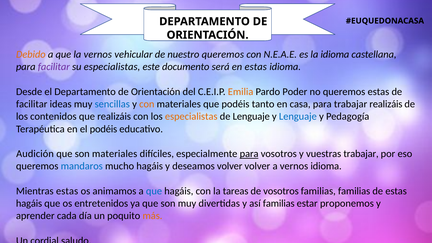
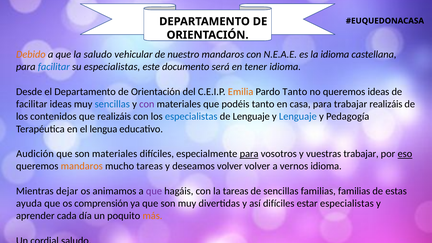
la vernos: vernos -> saludo
nuestro queremos: queremos -> mandaros
facilitar at (54, 67) colour: purple -> blue
en estas: estas -> tener
Pardo Poder: Poder -> Tanto
queremos estas: estas -> ideas
con at (147, 104) colour: orange -> purple
especialistas at (191, 117) colour: orange -> blue
el podéis: podéis -> lengua
eso underline: none -> present
mandaros at (82, 166) colour: blue -> orange
mucho hagáis: hagáis -> tareas
Mientras estas: estas -> dejar
que at (154, 191) colour: blue -> purple
de vosotros: vosotros -> sencillas
hagáis at (29, 203): hagáis -> ayuda
entretenidos: entretenidos -> comprensión
así familias: familias -> difíciles
estar proponemos: proponemos -> especialistas
